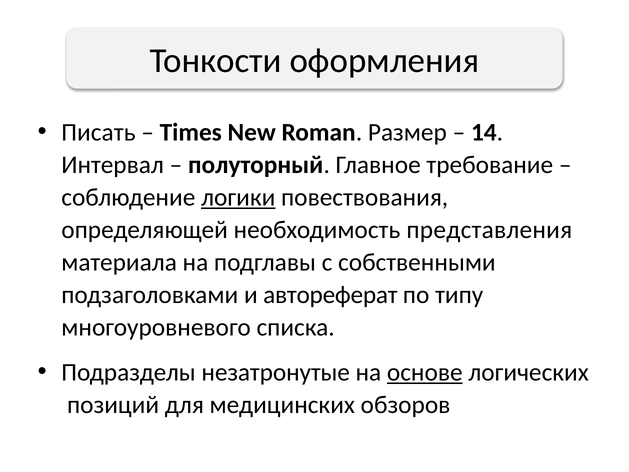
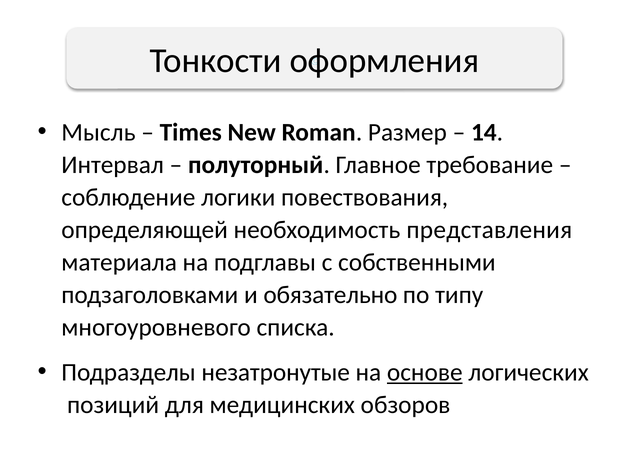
Писать: Писать -> Мысль
логики underline: present -> none
автореферат: автореферат -> обязательно
